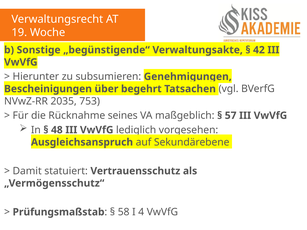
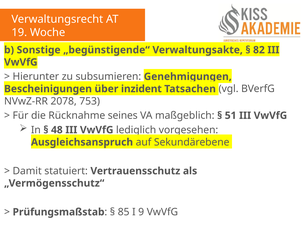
42: 42 -> 82
begehrt: begehrt -> inzident
2035: 2035 -> 2078
57: 57 -> 51
58: 58 -> 85
4: 4 -> 9
